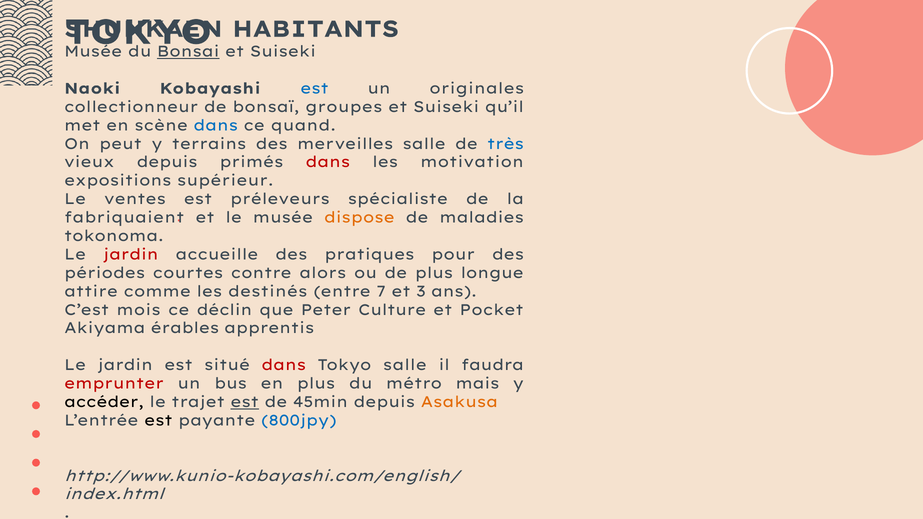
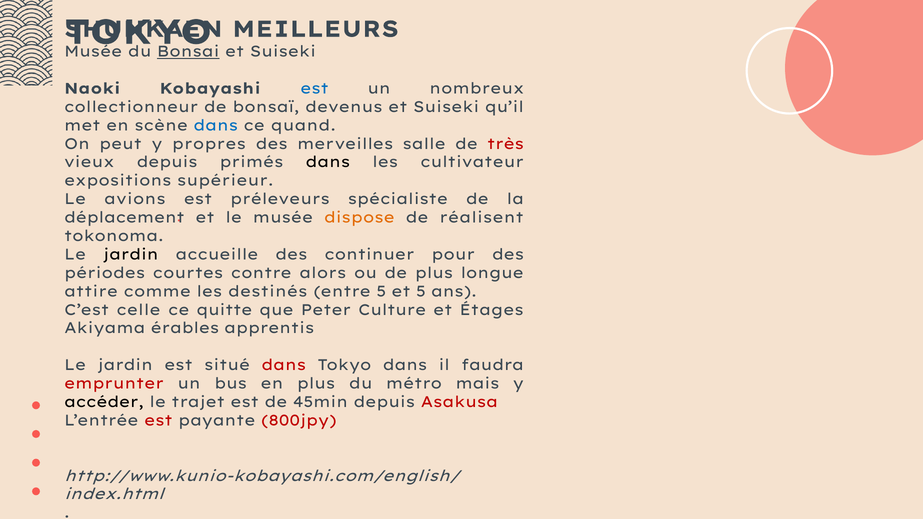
HABITANTS: HABITANTS -> MEILLEURS
originales: originales -> nombreux
groupes: groupes -> devenus
terrains: terrains -> propres
très colour: blue -> red
dans at (328, 162) colour: red -> black
motivation: motivation -> cultivateur
ventes: ventes -> avions
fabriquaient: fabriquaient -> déplacement
maladies: maladies -> réalisent
jardin at (131, 255) colour: red -> black
pratiques: pratiques -> continuer
entre 7: 7 -> 5
et 3: 3 -> 5
mois: mois -> celle
déclin: déclin -> quitte
Pocket: Pocket -> Étages
Tokyo salle: salle -> dans
est at (245, 402) underline: present -> none
Asakusa colour: orange -> red
est at (158, 421) colour: black -> red
800jpy colour: blue -> red
